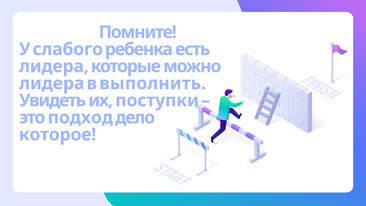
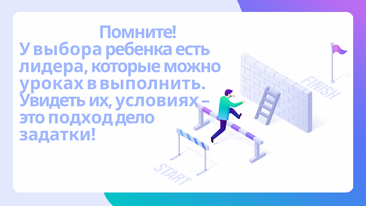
слабого: слабого -> выбора
лидера at (52, 83): лидера -> уроках
поступки: поступки -> условиях
которое: которое -> задатки
